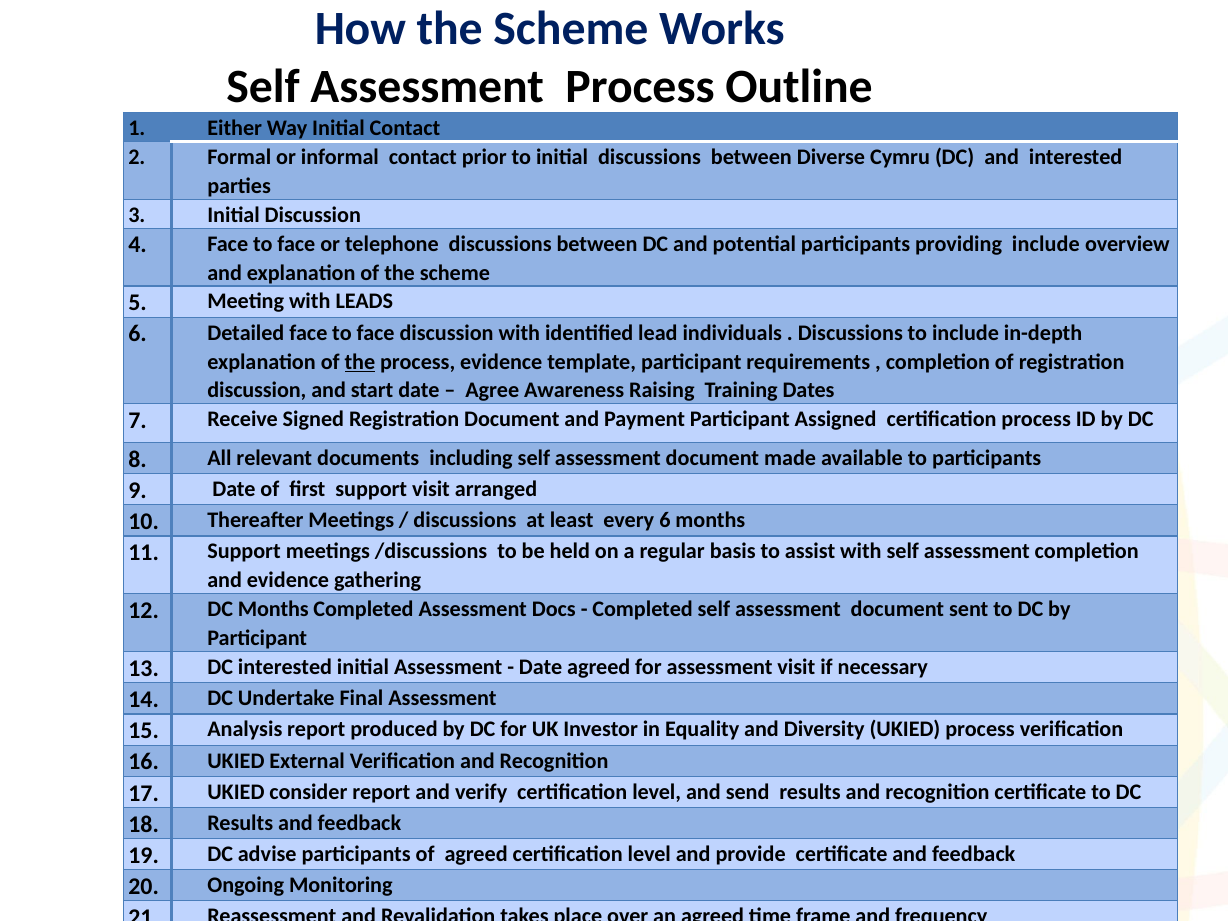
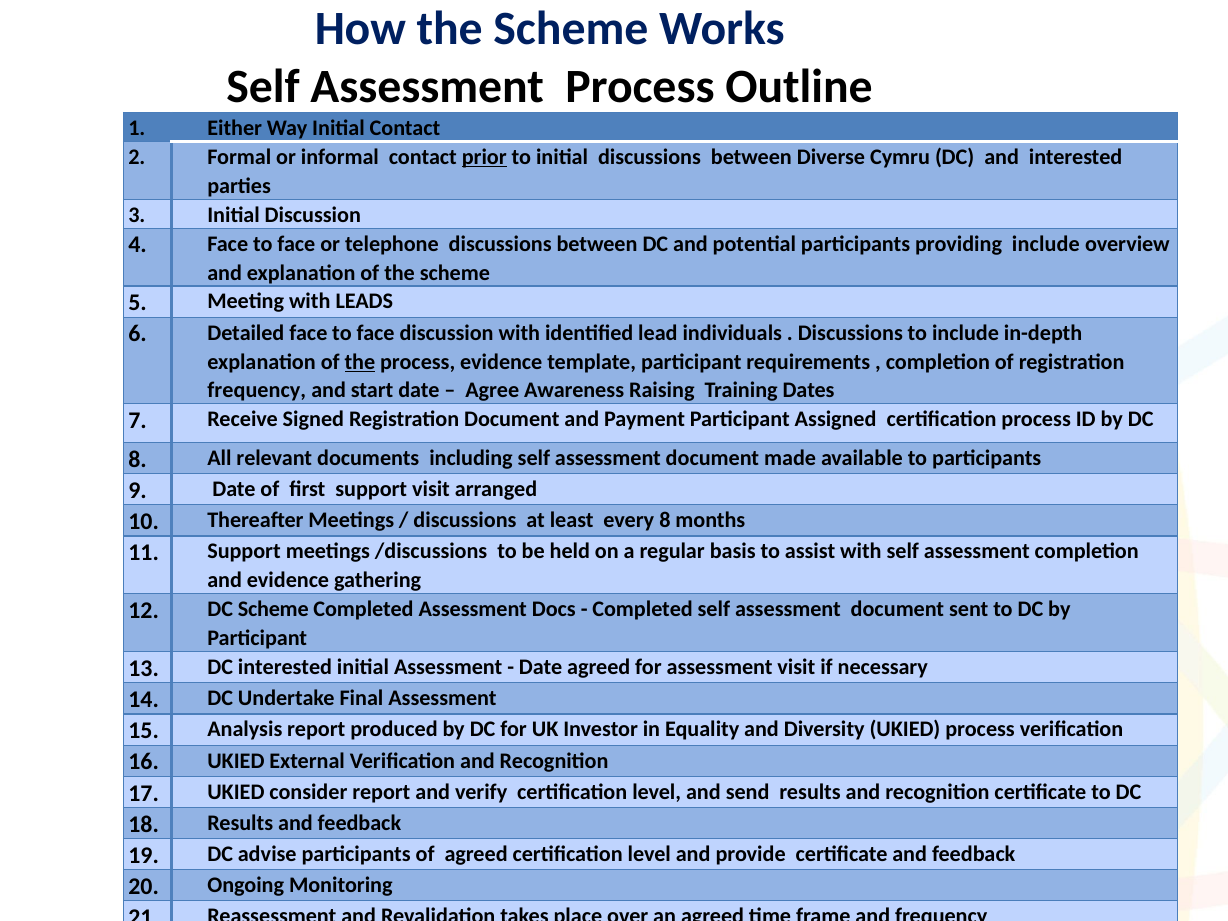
prior underline: none -> present
discussion at (257, 391): discussion -> frequency
every 6: 6 -> 8
DC Months: Months -> Scheme
